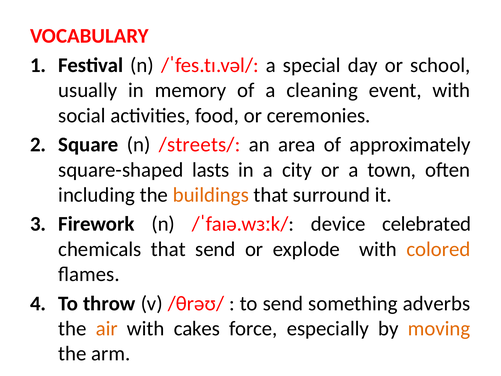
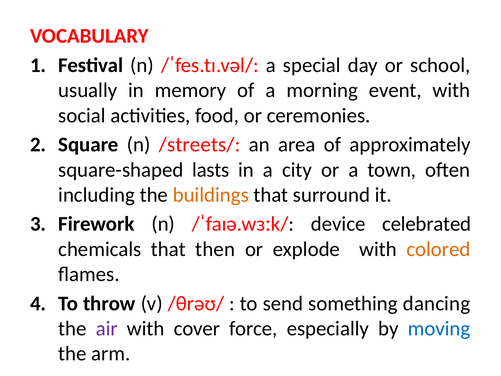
cleaning: cleaning -> morning
that send: send -> then
adverbs: adverbs -> dancing
air colour: orange -> purple
cakes: cakes -> cover
moving colour: orange -> blue
